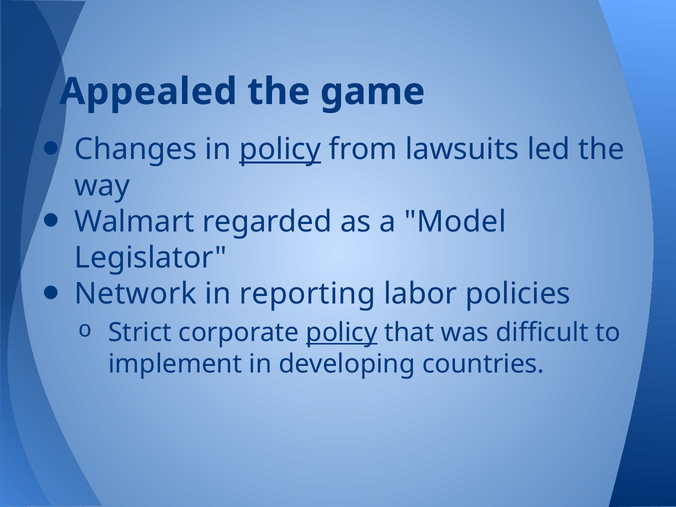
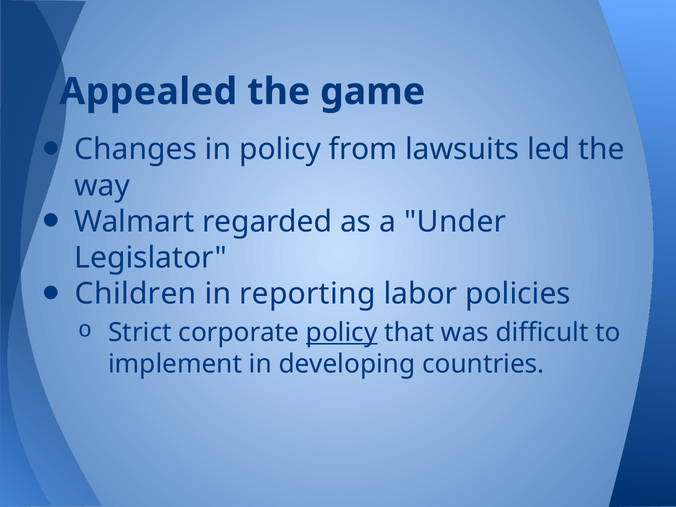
policy at (280, 150) underline: present -> none
Model: Model -> Under
Network: Network -> Children
